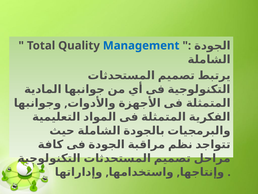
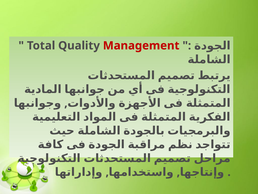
Management colour: blue -> red
